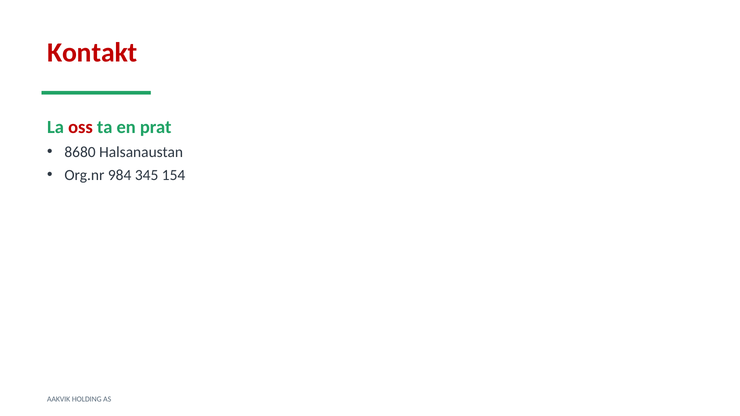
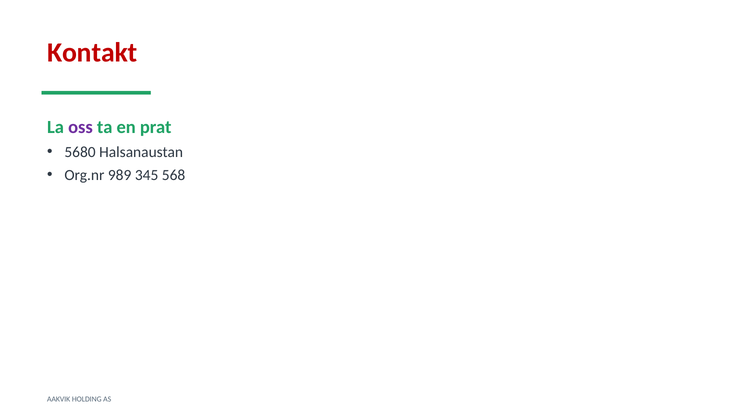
oss colour: red -> purple
8680: 8680 -> 5680
984: 984 -> 989
154: 154 -> 568
